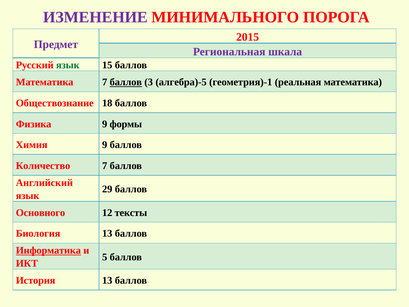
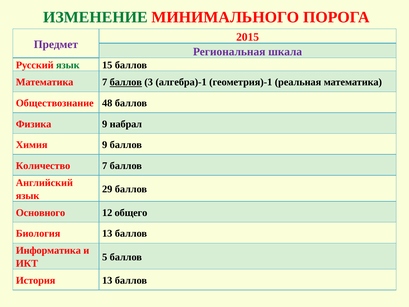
ИЗМЕНЕНИЕ colour: purple -> green
алгебра)-5: алгебра)-5 -> алгебра)-1
18: 18 -> 48
формы: формы -> набрал
тексты: тексты -> общего
Информатика underline: present -> none
